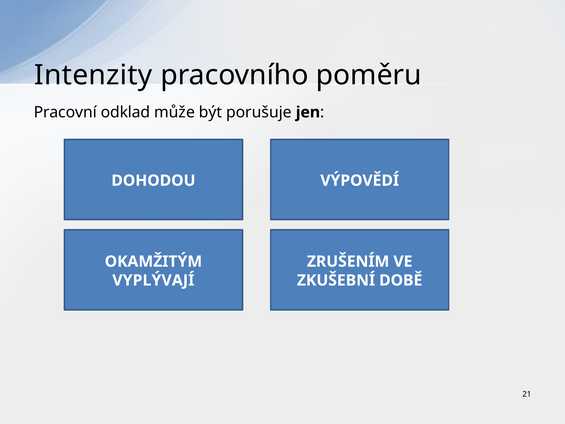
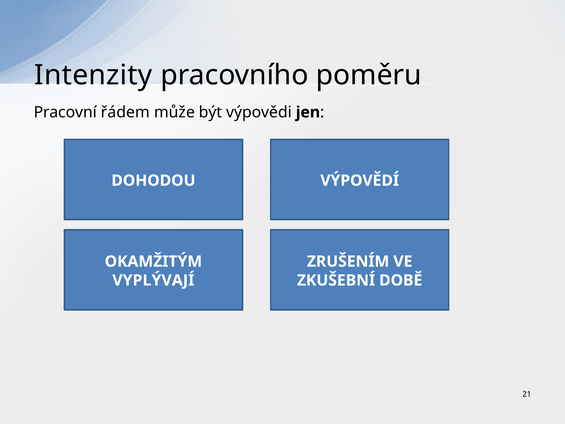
odklad: odklad -> řádem
porušuje: porušuje -> výpovědi
